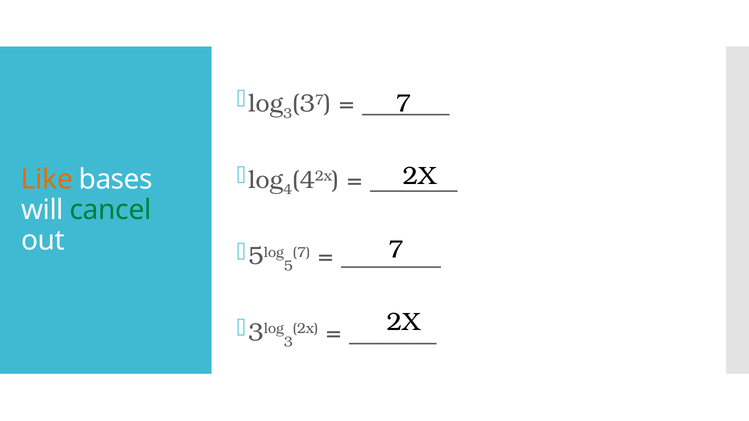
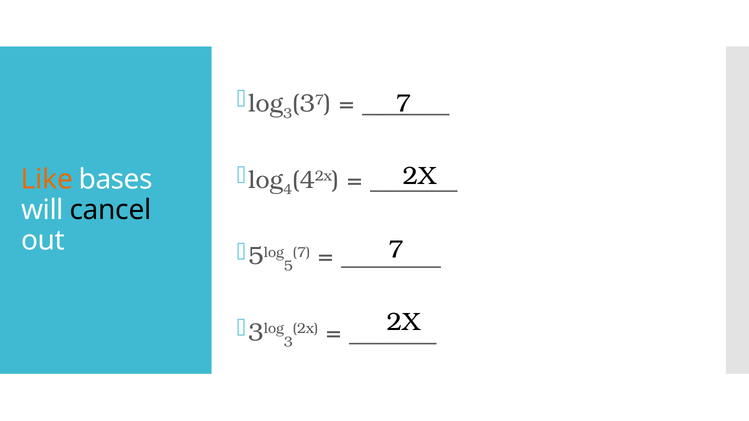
cancel colour: green -> black
